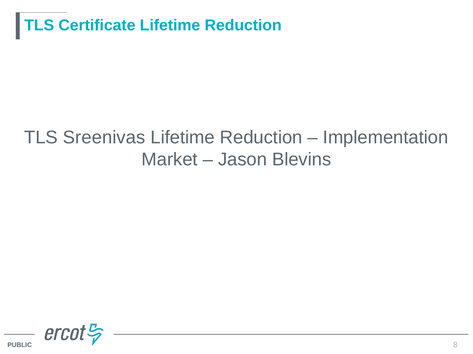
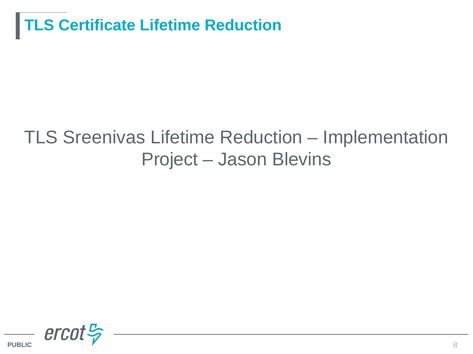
Market: Market -> Project
